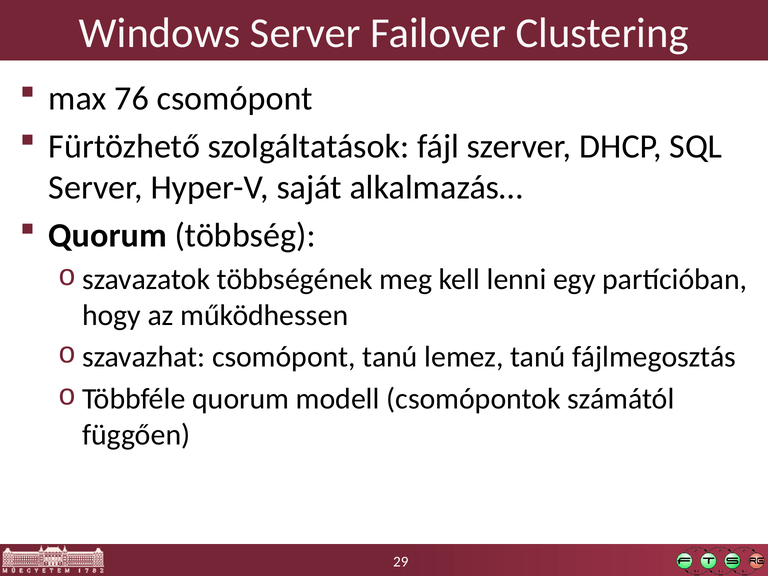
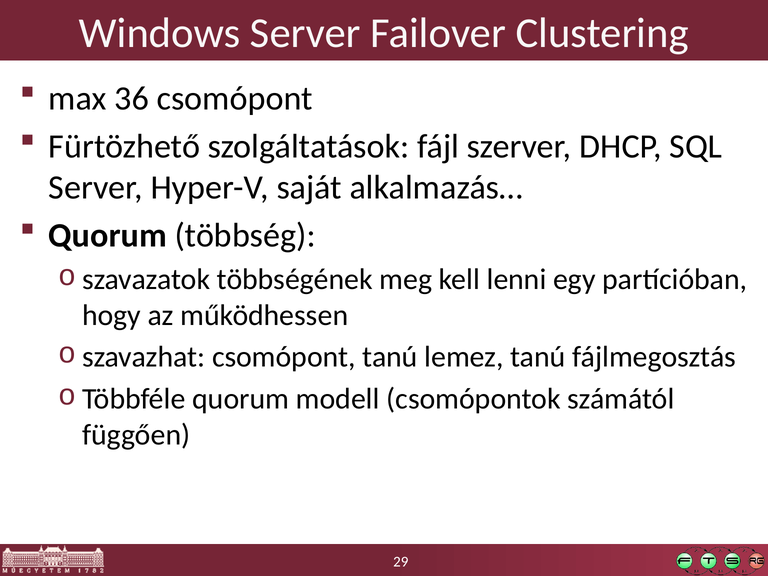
76: 76 -> 36
